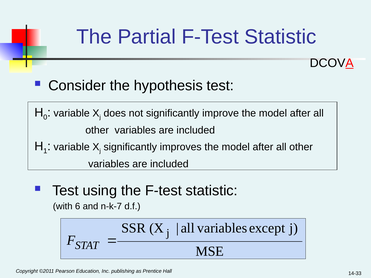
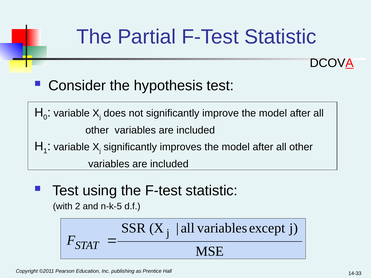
6: 6 -> 2
n-k-7: n-k-7 -> n-k-5
